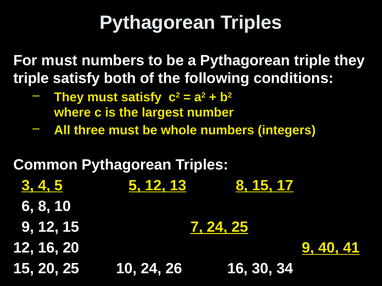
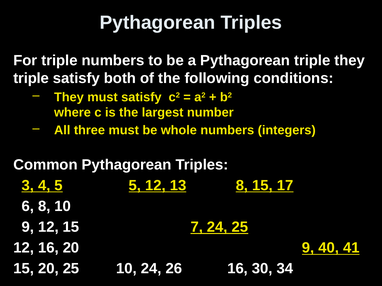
For must: must -> triple
